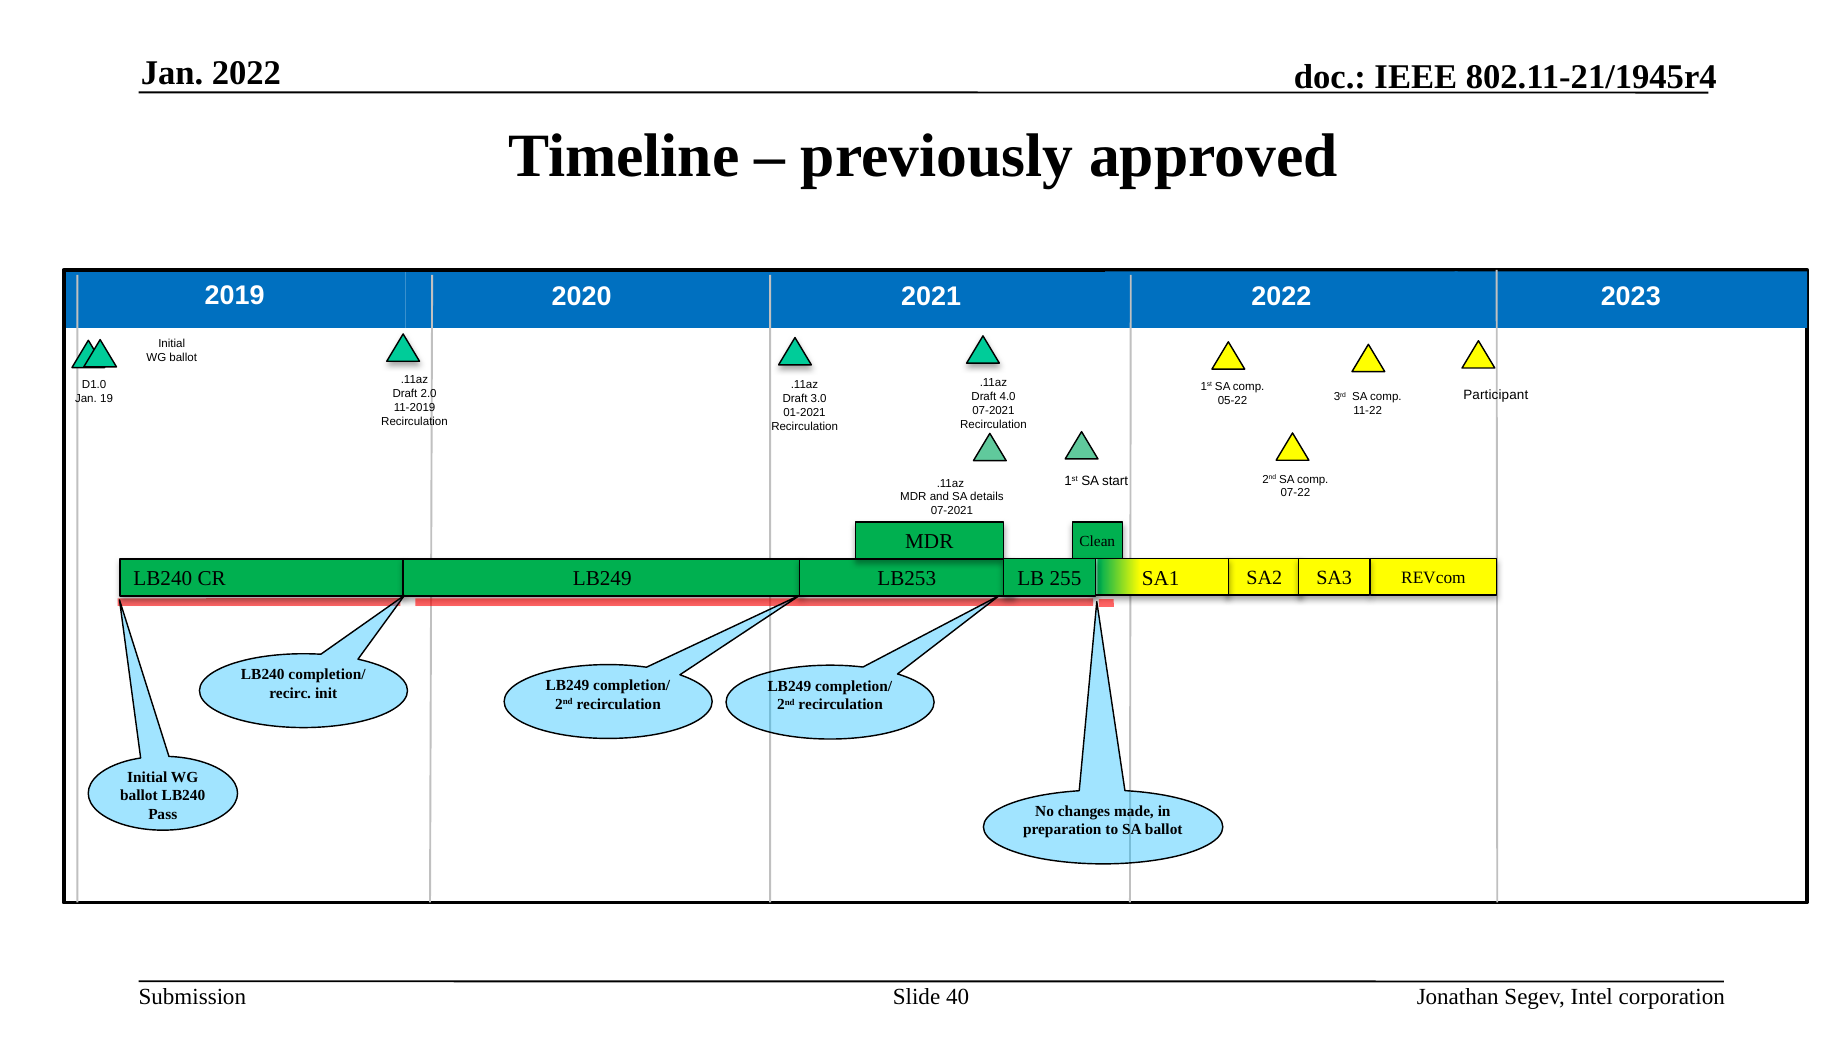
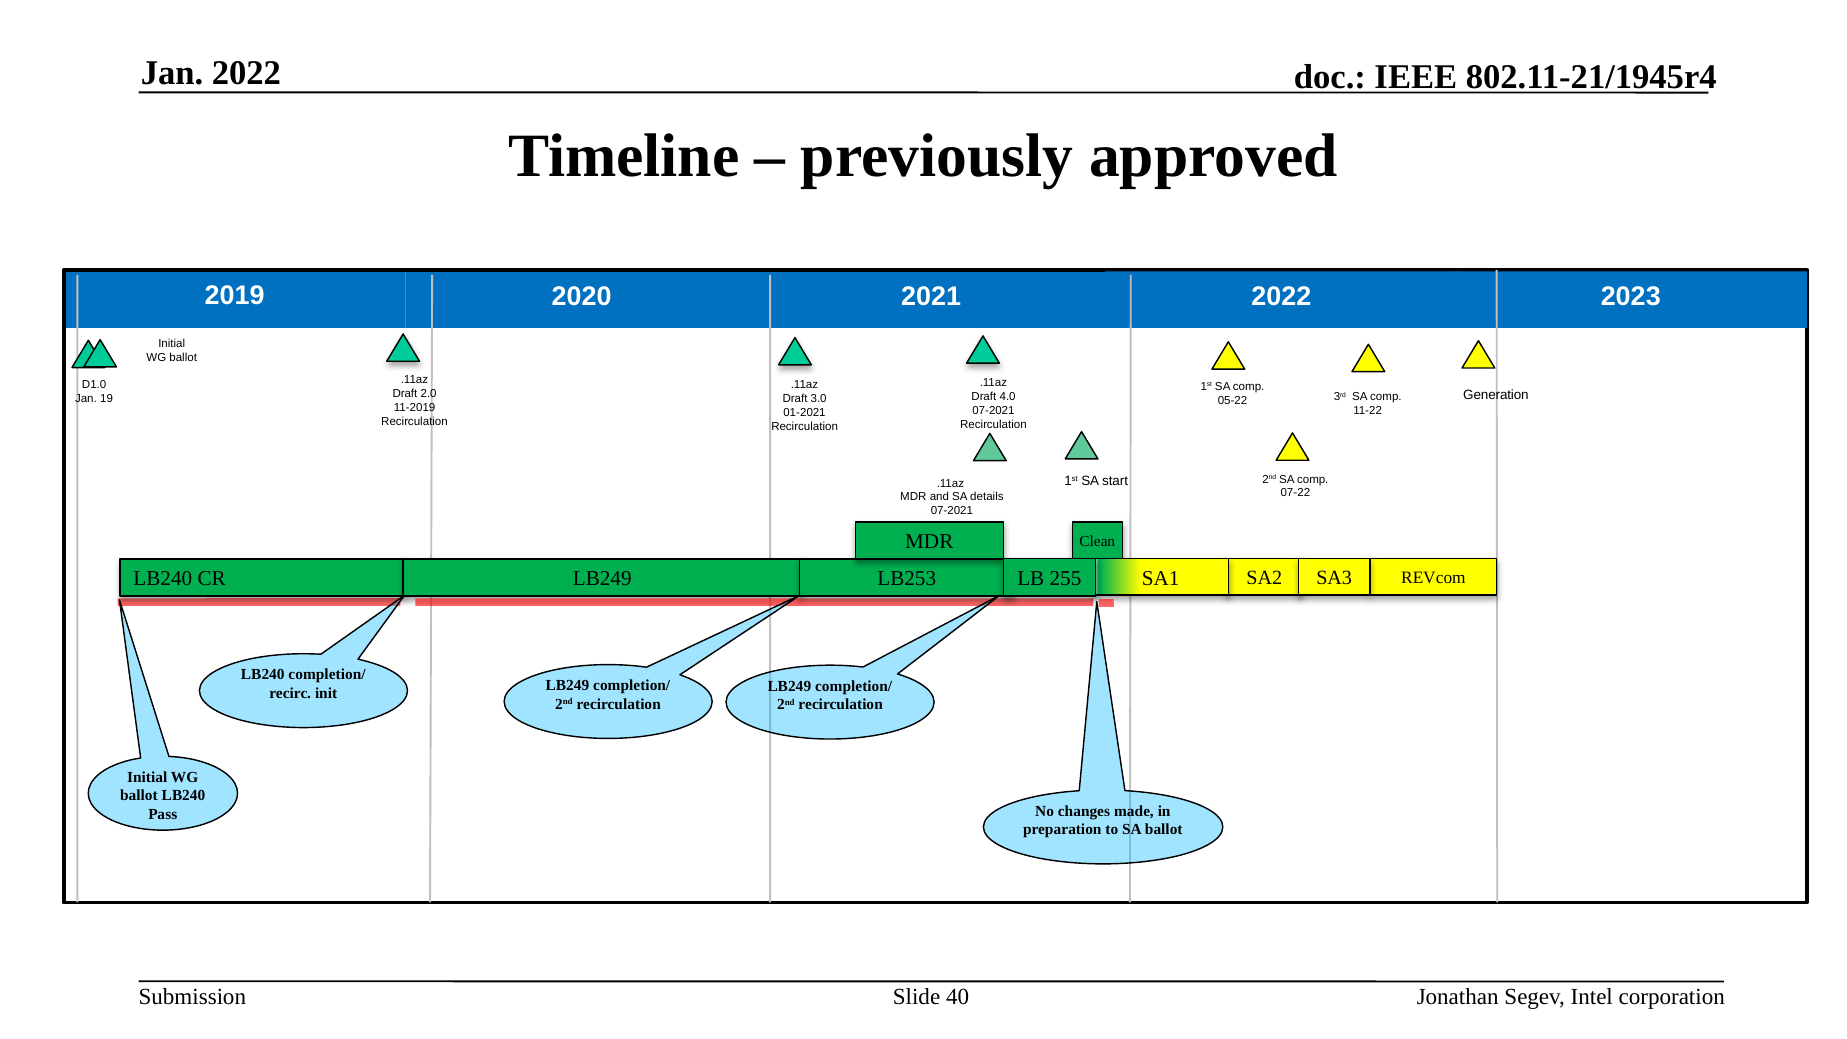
Participant: Participant -> Generation
